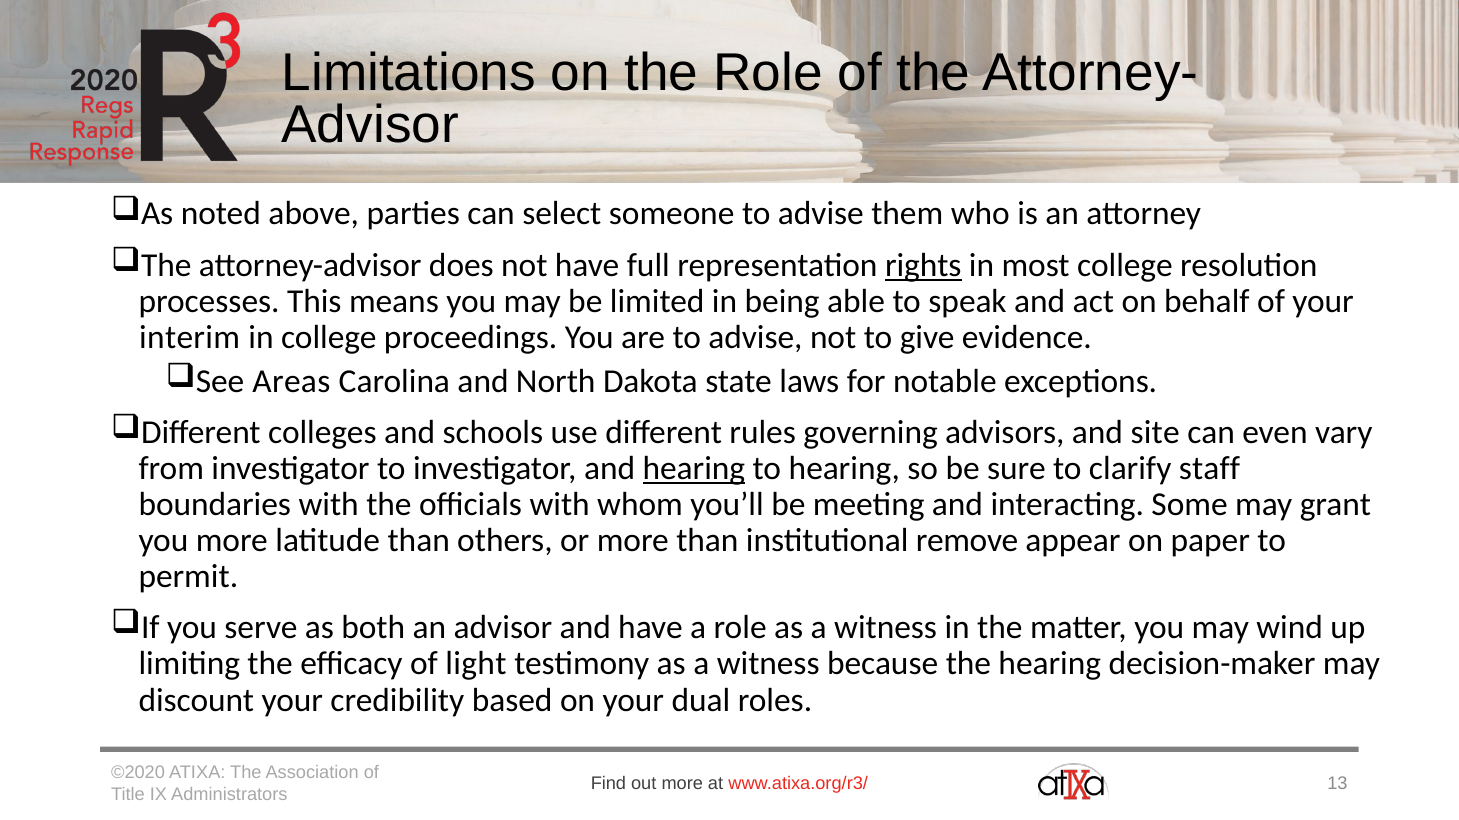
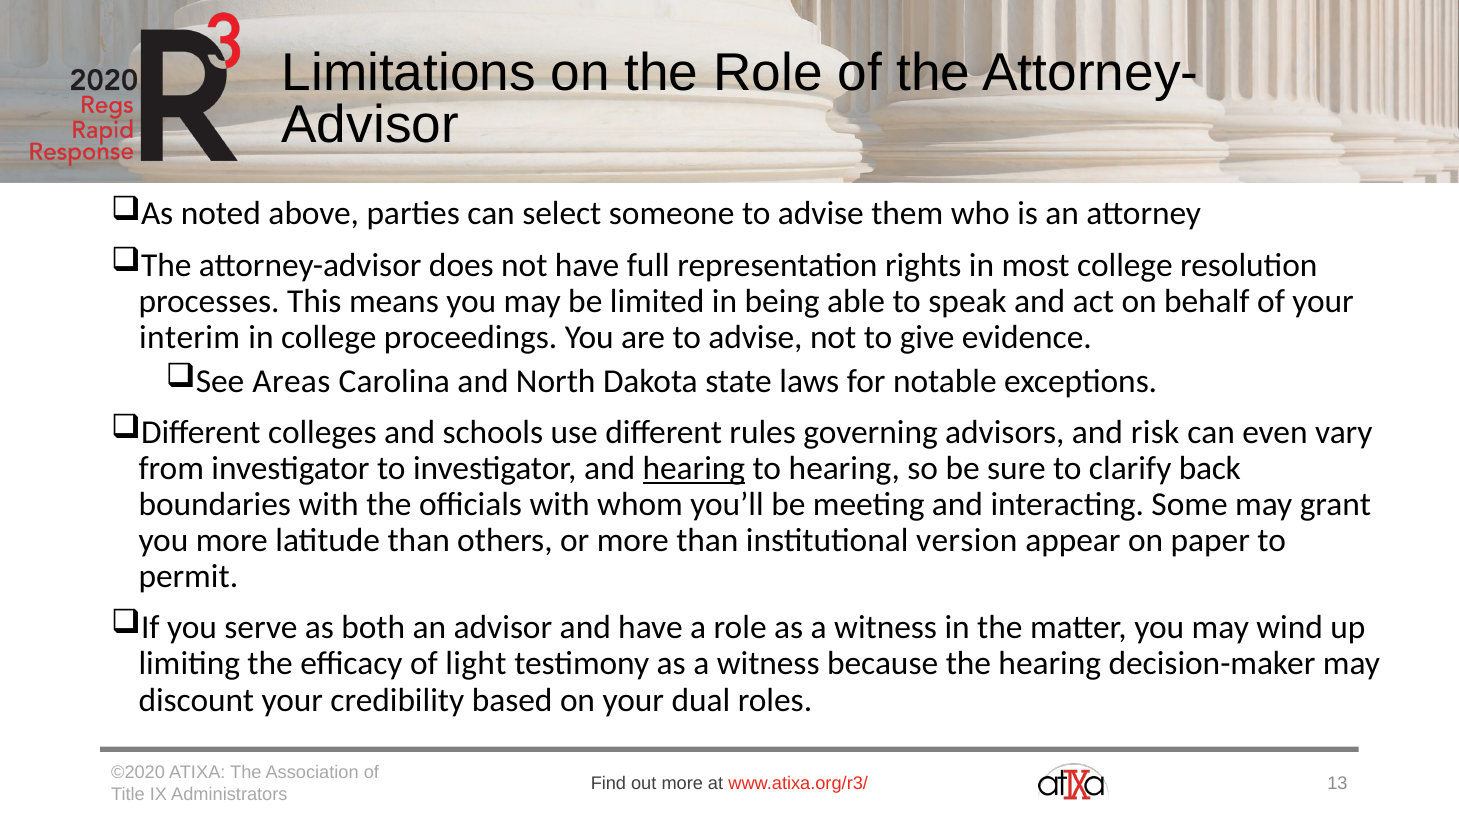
rights underline: present -> none
site: site -> risk
staff: staff -> back
remove: remove -> version
